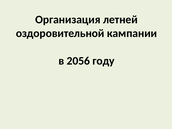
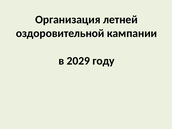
2056: 2056 -> 2029
